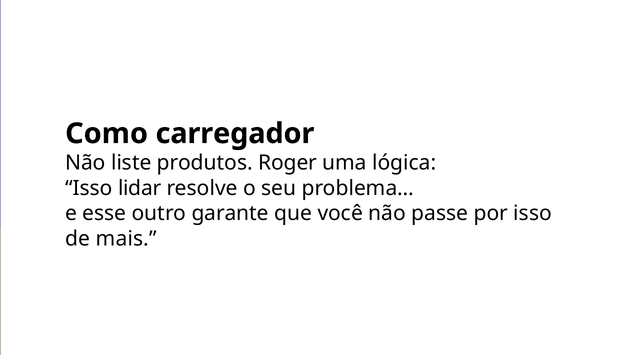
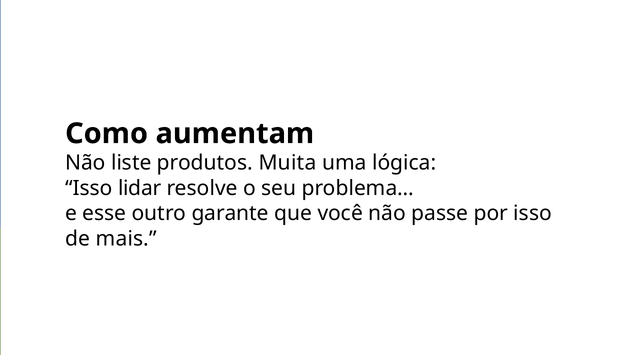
carregador: carregador -> aumentam
Roger: Roger -> Muita
